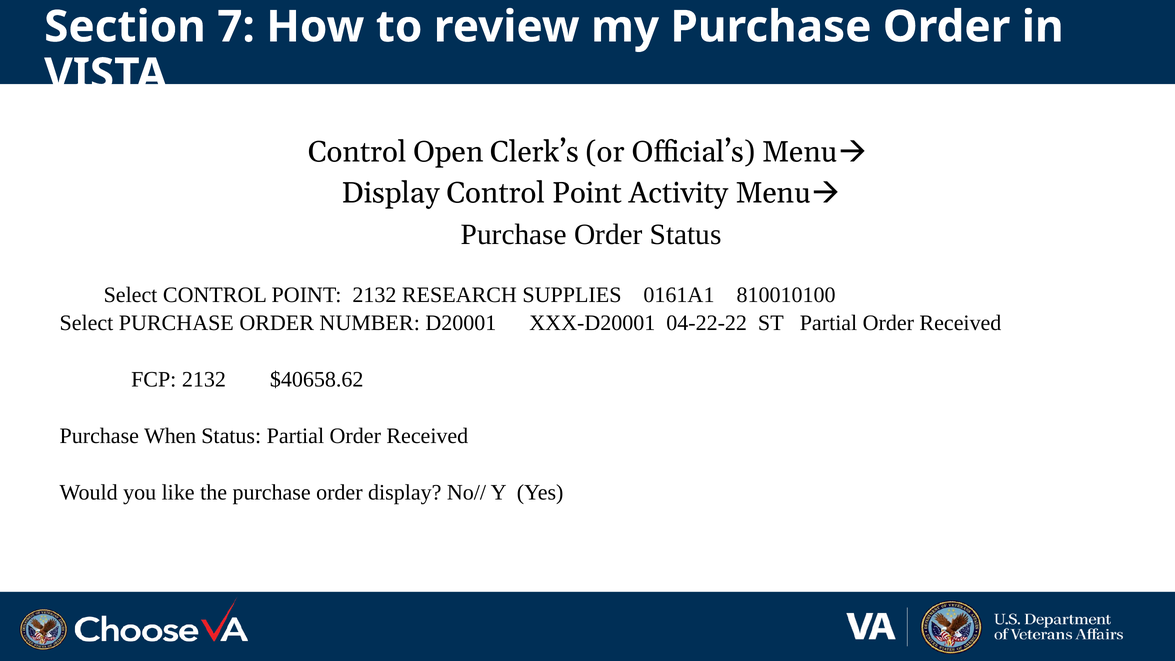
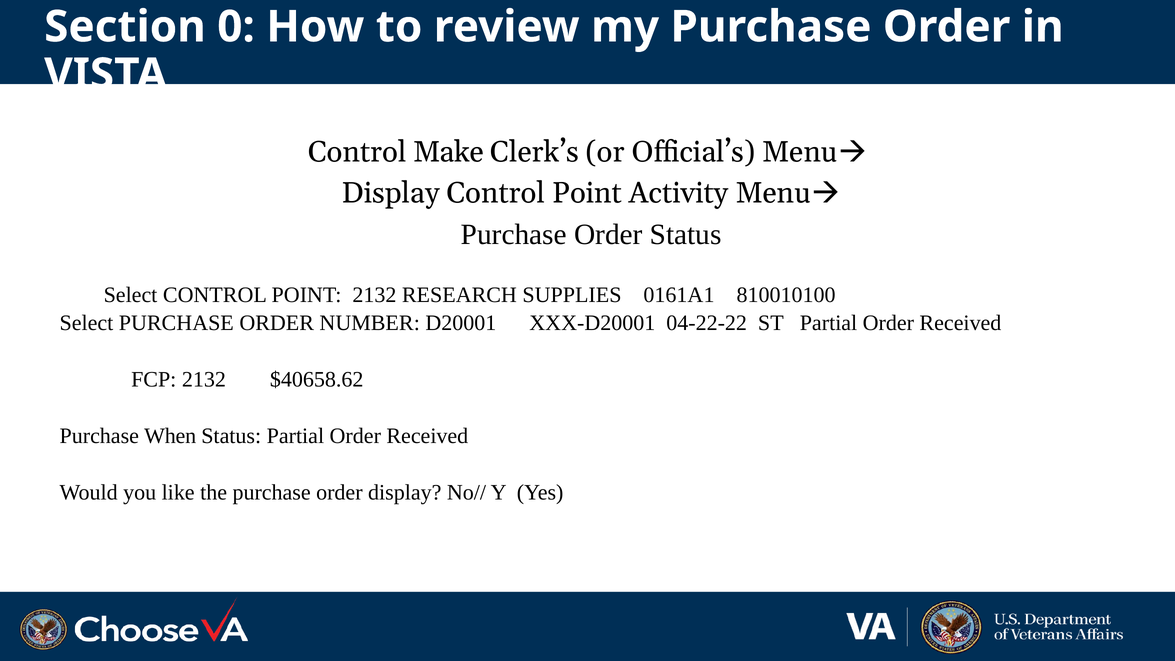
7: 7 -> 0
Open: Open -> Make
